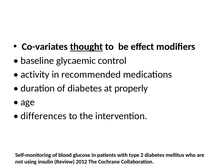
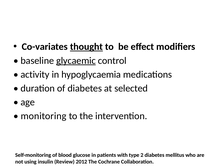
glycaemic underline: none -> present
recommended: recommended -> hypoglycaemia
properly: properly -> selected
differences: differences -> monitoring
